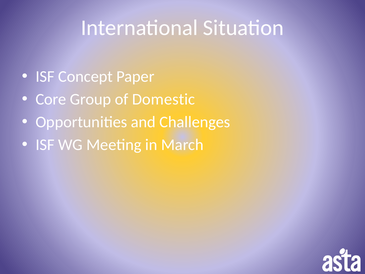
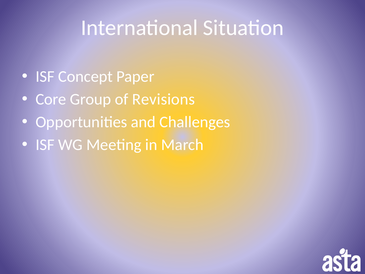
Domestic: Domestic -> Revisions
